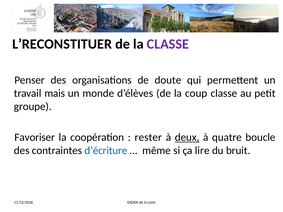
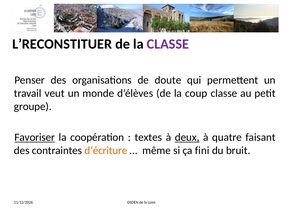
mais: mais -> veut
Favoriser underline: none -> present
rester: rester -> textes
boucle: boucle -> faisant
d’écriture colour: blue -> orange
lire: lire -> fini
